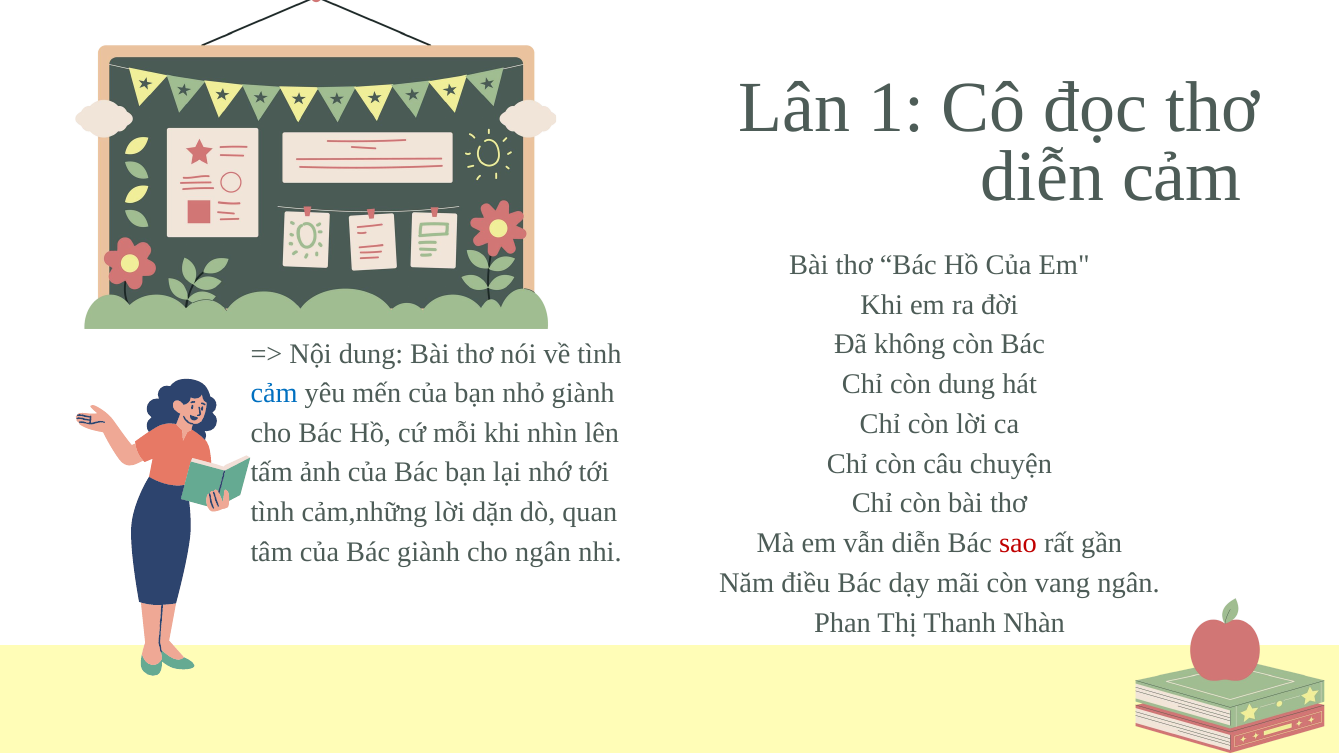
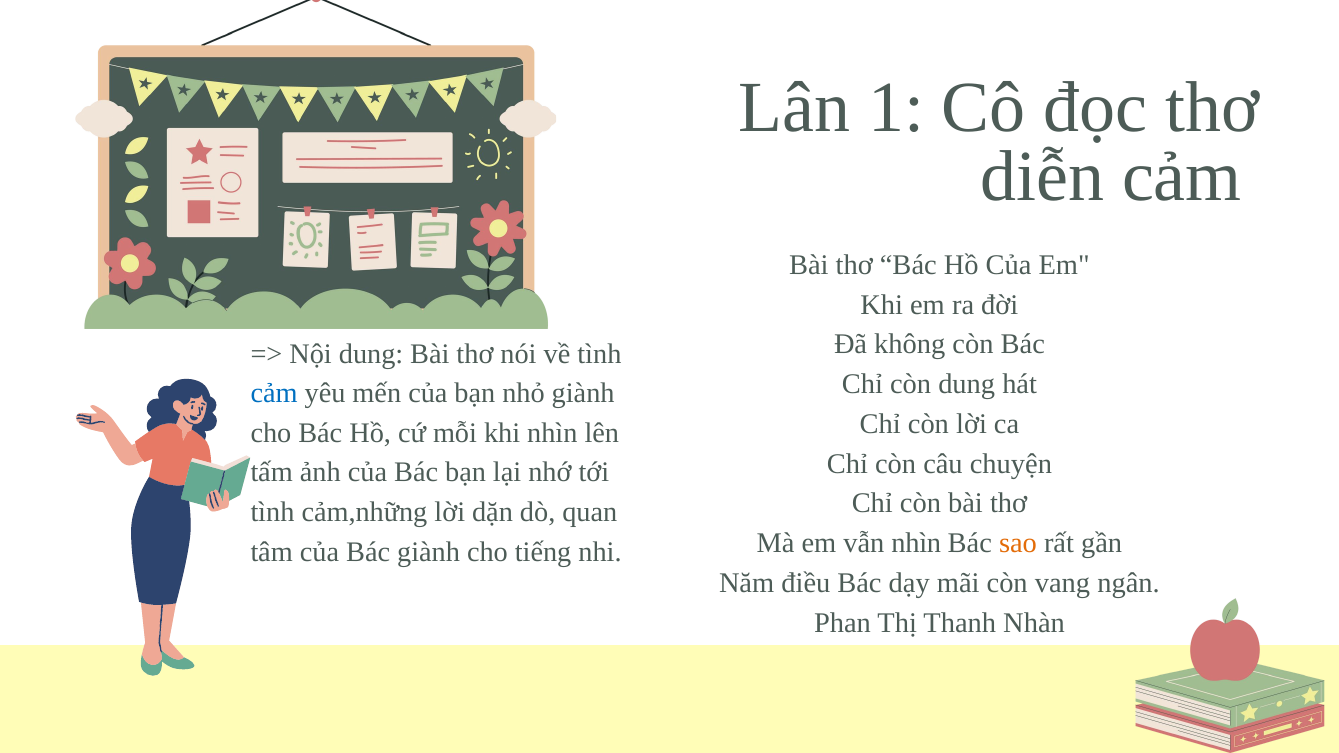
vẫn diễn: diễn -> nhìn
sao colour: red -> orange
cho ngân: ngân -> tiếng
